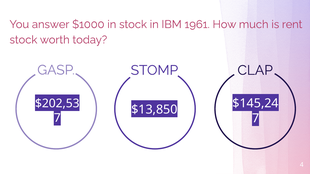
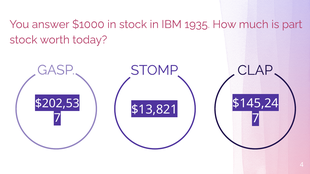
1961: 1961 -> 1935
rent: rent -> part
$13,850: $13,850 -> $13,821
